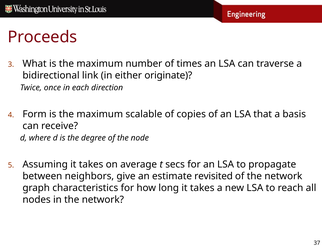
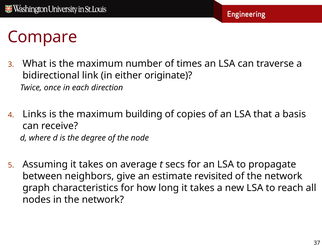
Proceeds: Proceeds -> Compare
Form: Form -> Links
scalable: scalable -> building
